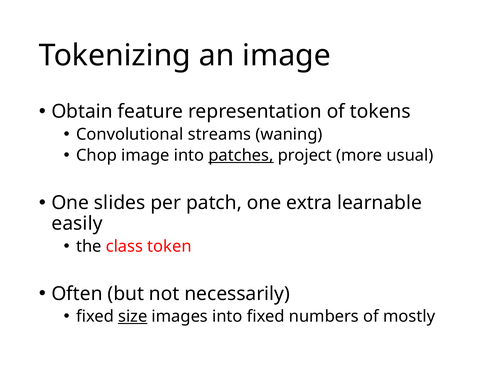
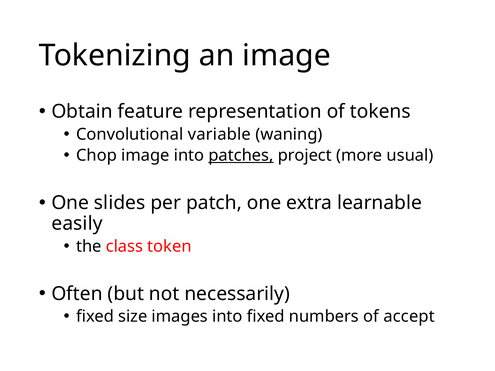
streams: streams -> variable
size underline: present -> none
mostly: mostly -> accept
